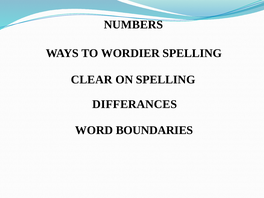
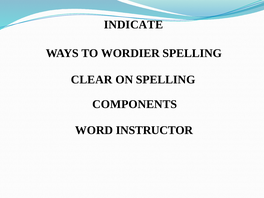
NUMBERS: NUMBERS -> INDICATE
DIFFERANCES: DIFFERANCES -> COMPONENTS
BOUNDARIES: BOUNDARIES -> INSTRUCTOR
